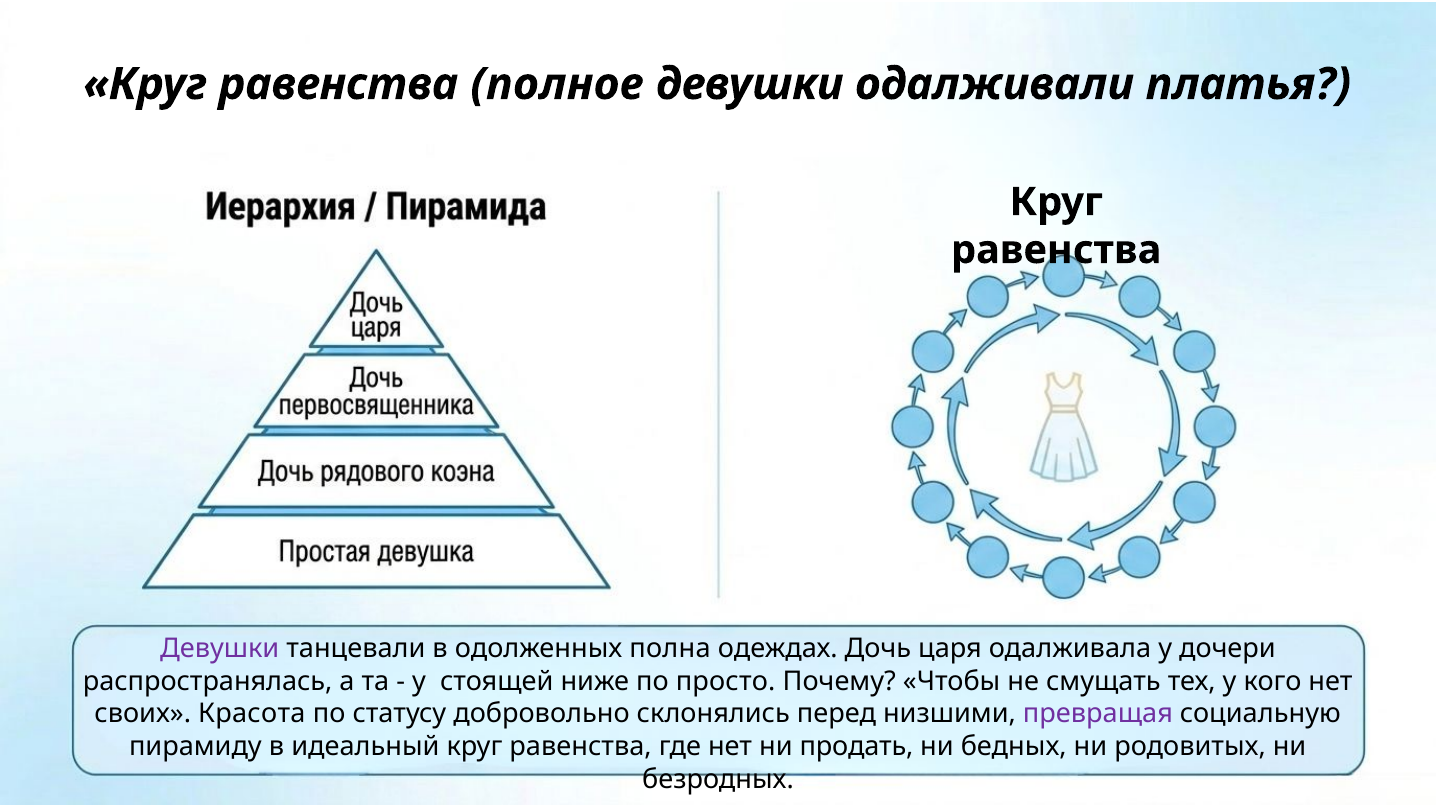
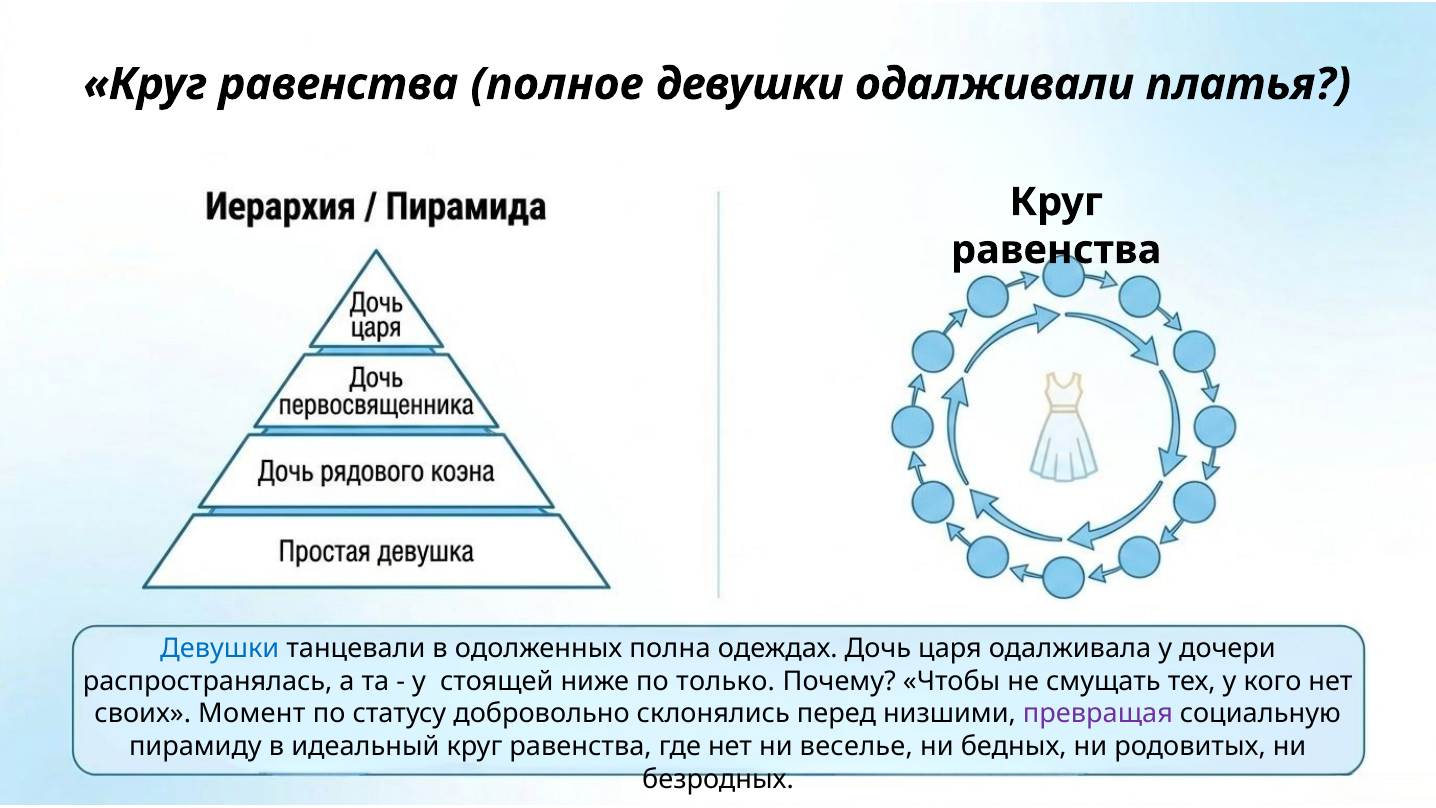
Девушки at (220, 649) colour: purple -> blue
просто: просто -> только
Красота: Красота -> Момент
продать: продать -> веселье
